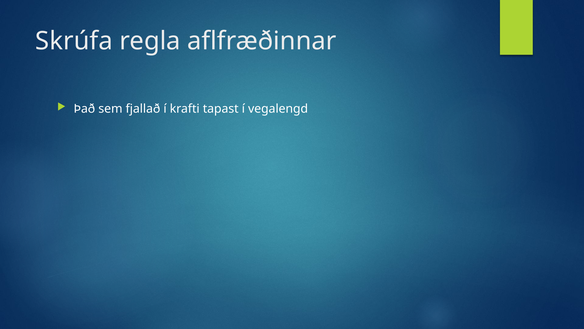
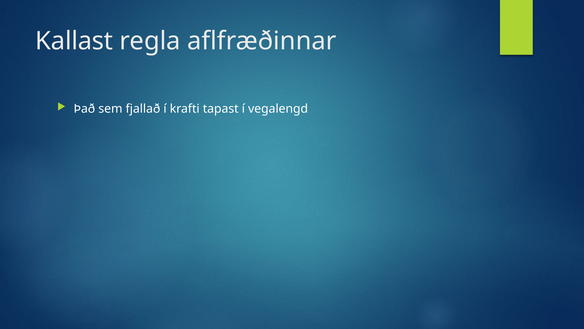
Skrúfa: Skrúfa -> Kallast
